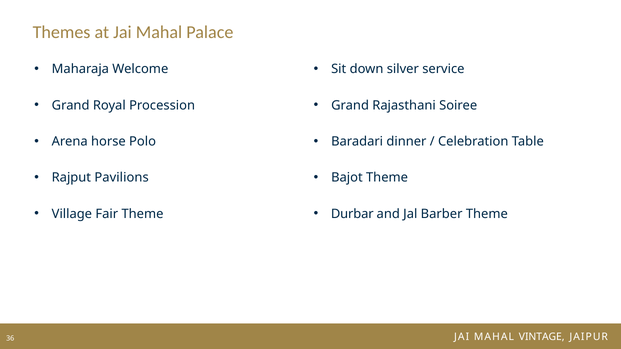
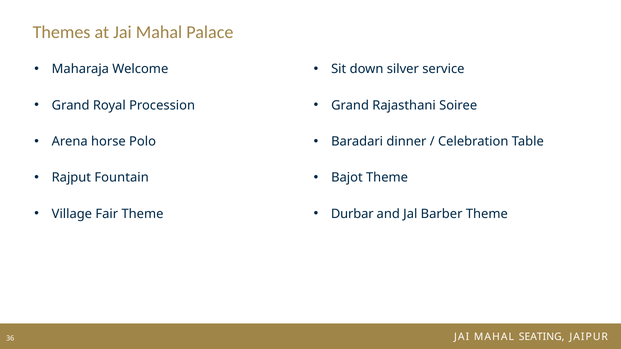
Pavilions: Pavilions -> Fountain
VINTAGE: VINTAGE -> SEATING
